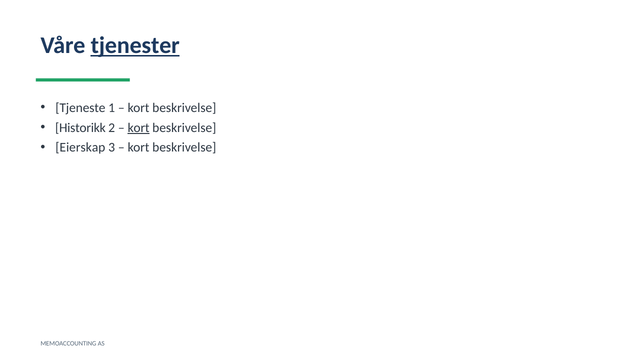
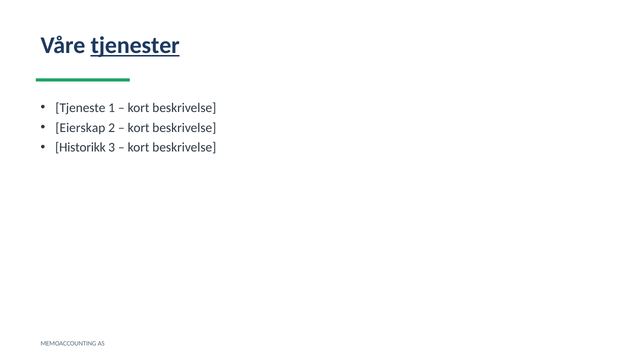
Historikk: Historikk -> Eierskap
kort at (139, 128) underline: present -> none
Eierskap: Eierskap -> Historikk
